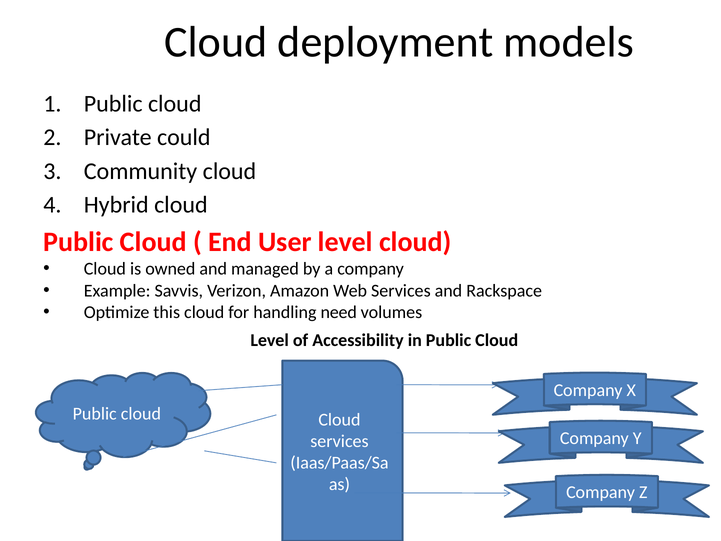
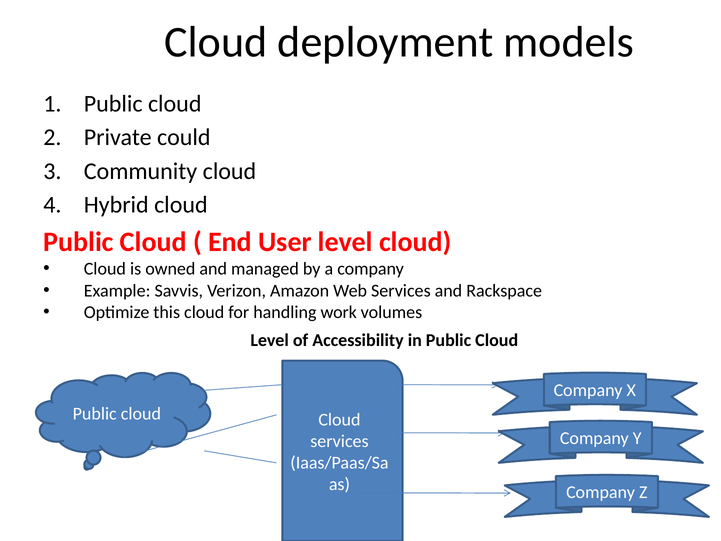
need: need -> work
